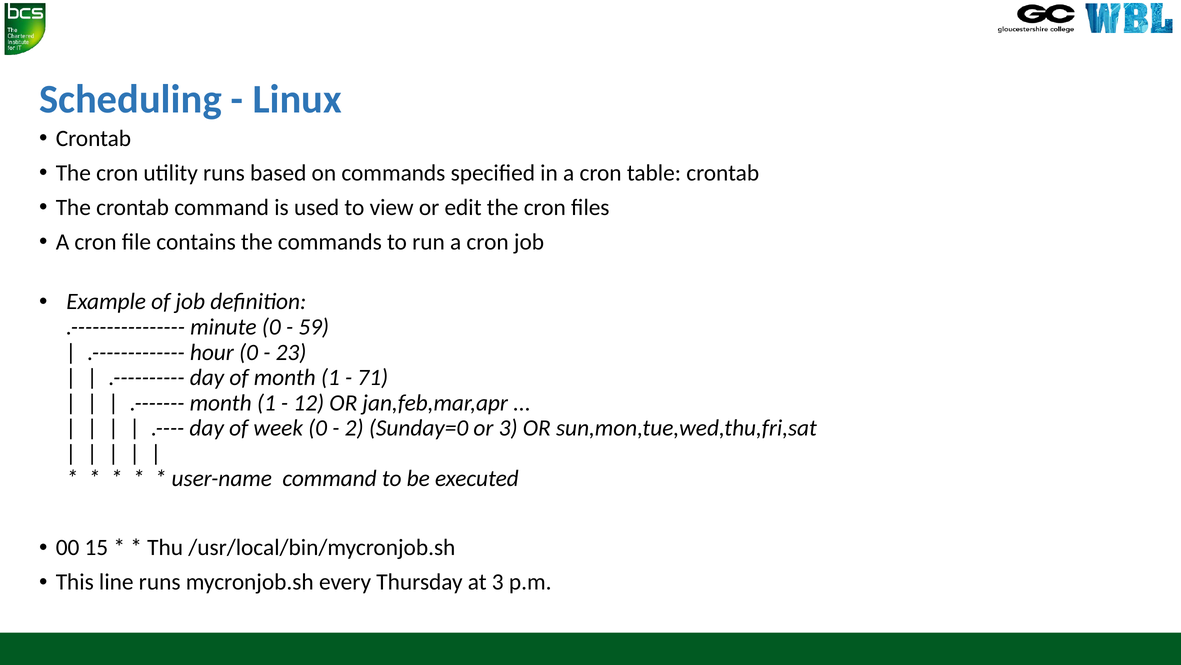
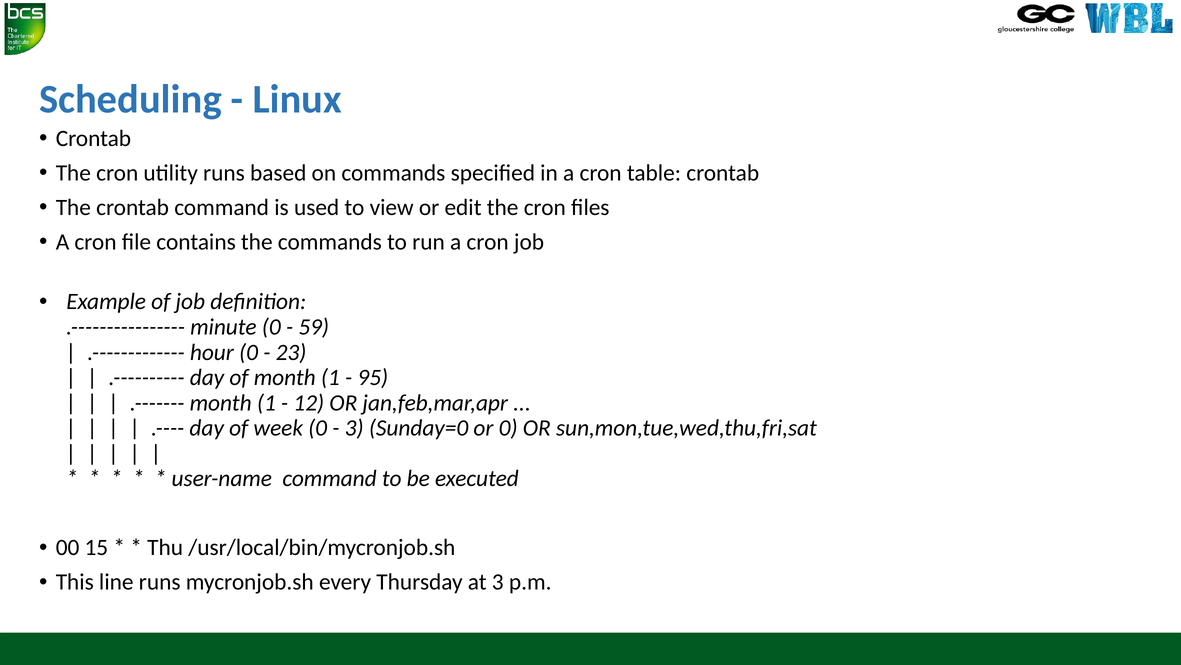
71: 71 -> 95
2 at (354, 428): 2 -> 3
or 3: 3 -> 0
